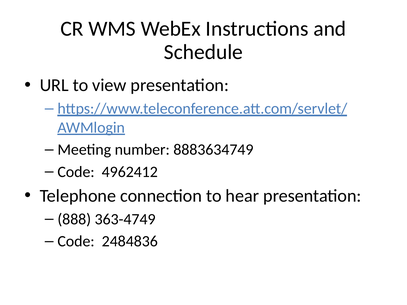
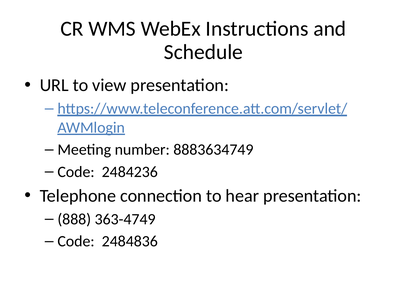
4962412: 4962412 -> 2484236
